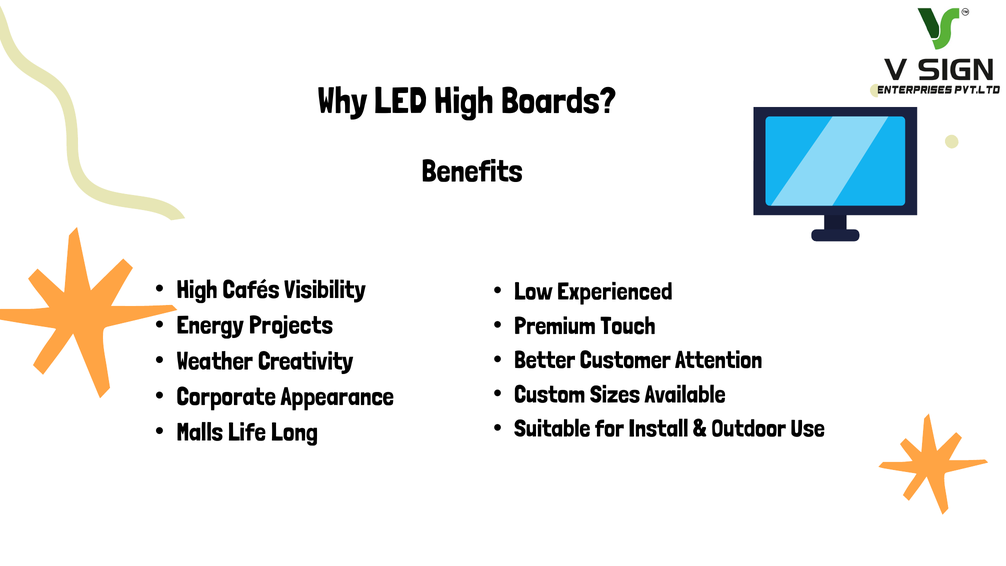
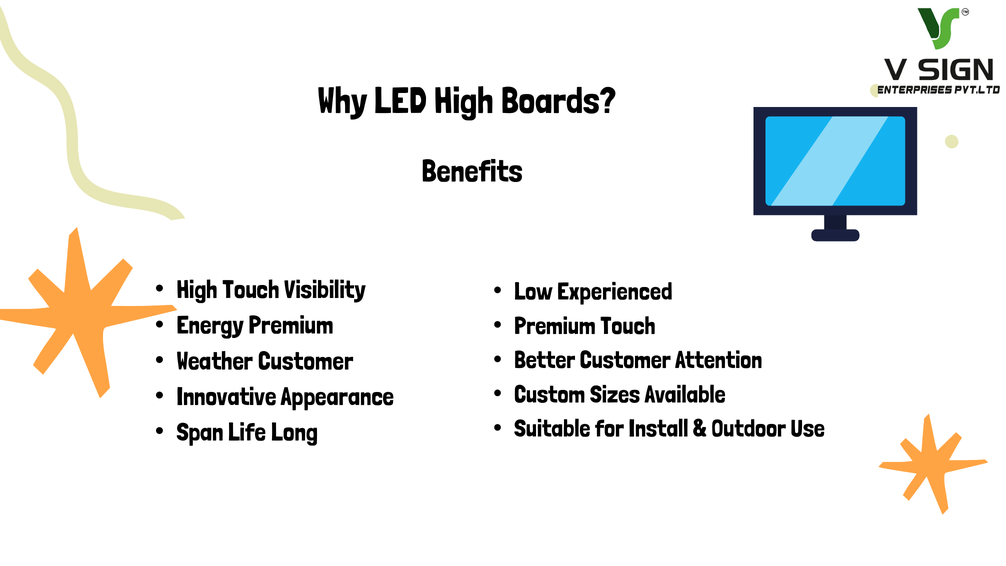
High Cafés: Cafés -> Touch
Energy Projects: Projects -> Premium
Weather Creativity: Creativity -> Customer
Corporate: Corporate -> Innovative
Malls: Malls -> Span
